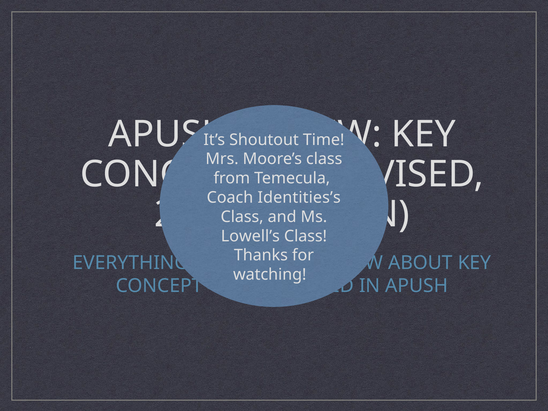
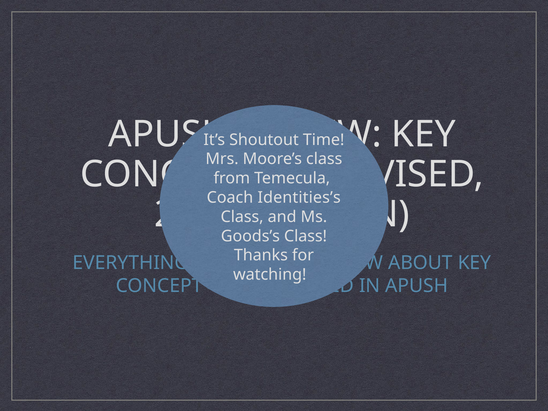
Lowell’s: Lowell’s -> Goods’s
